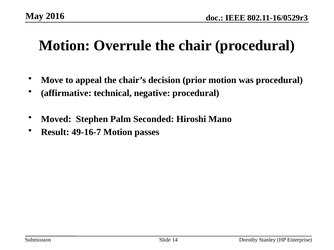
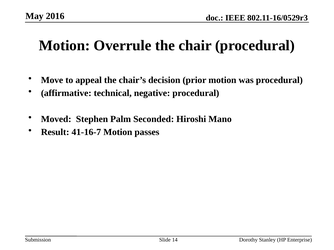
49-16-7: 49-16-7 -> 41-16-7
